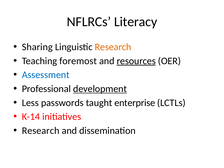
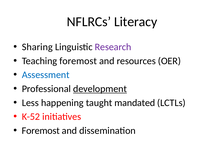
Research at (113, 47) colour: orange -> purple
resources underline: present -> none
passwords: passwords -> happening
enterprise: enterprise -> mandated
K-14: K-14 -> K-52
Research at (41, 131): Research -> Foremost
